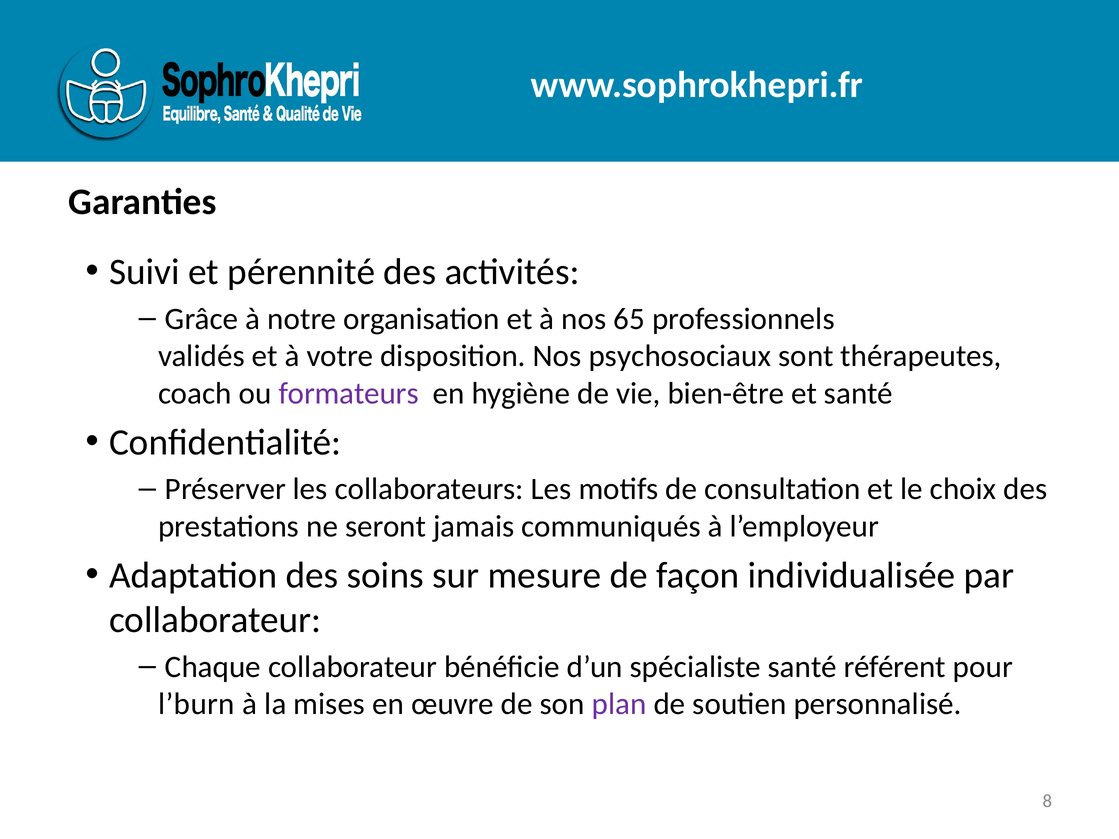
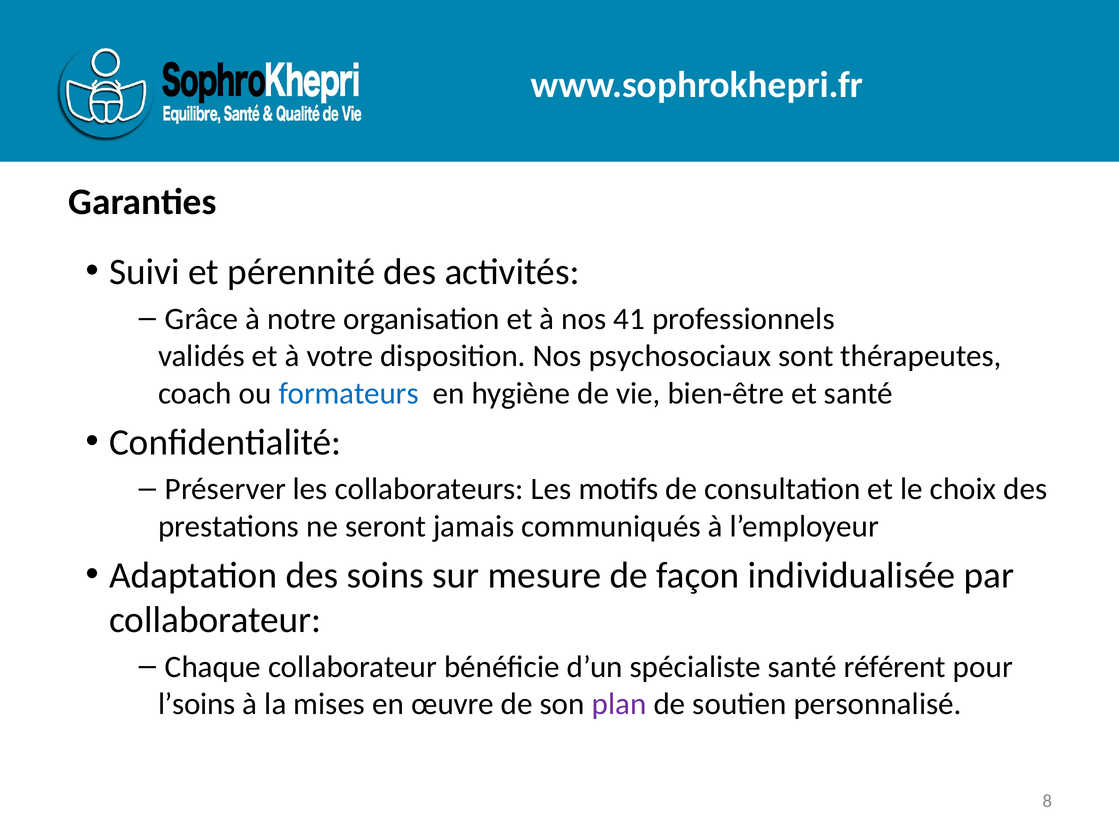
65: 65 -> 41
formateurs colour: purple -> blue
l’burn: l’burn -> l’soins
